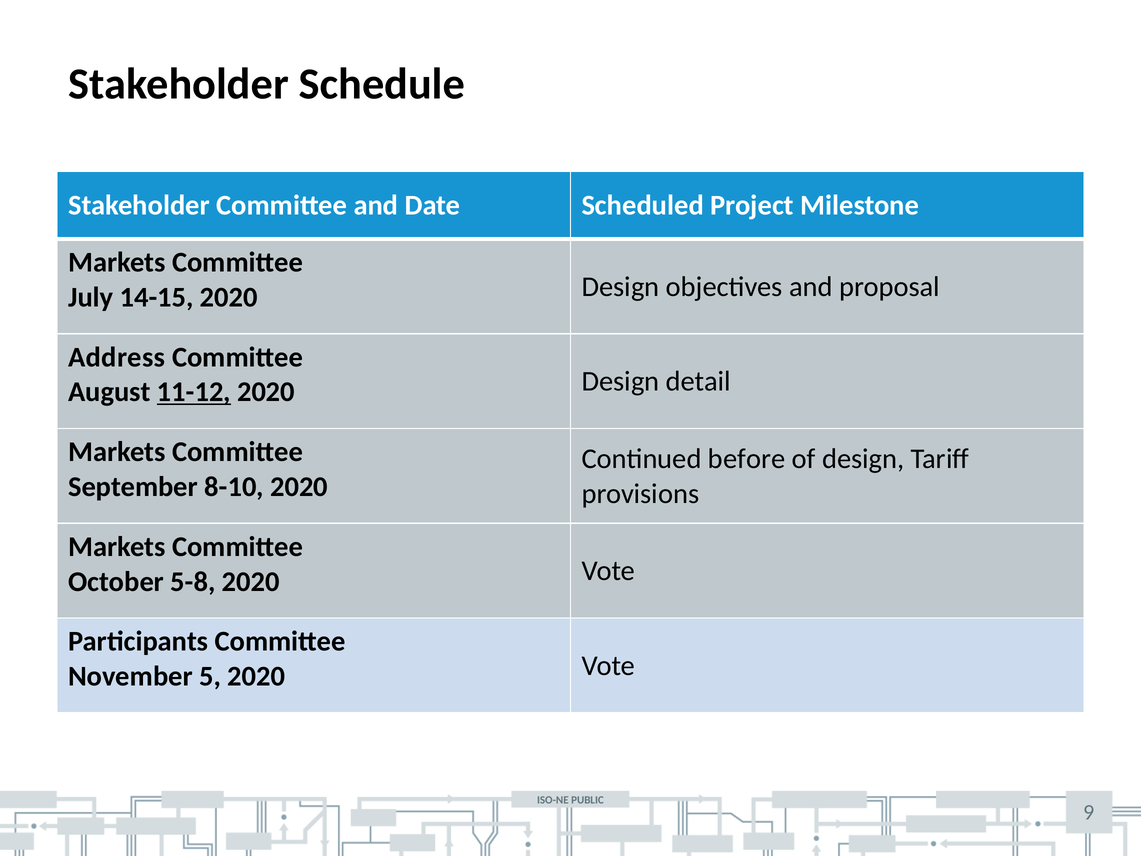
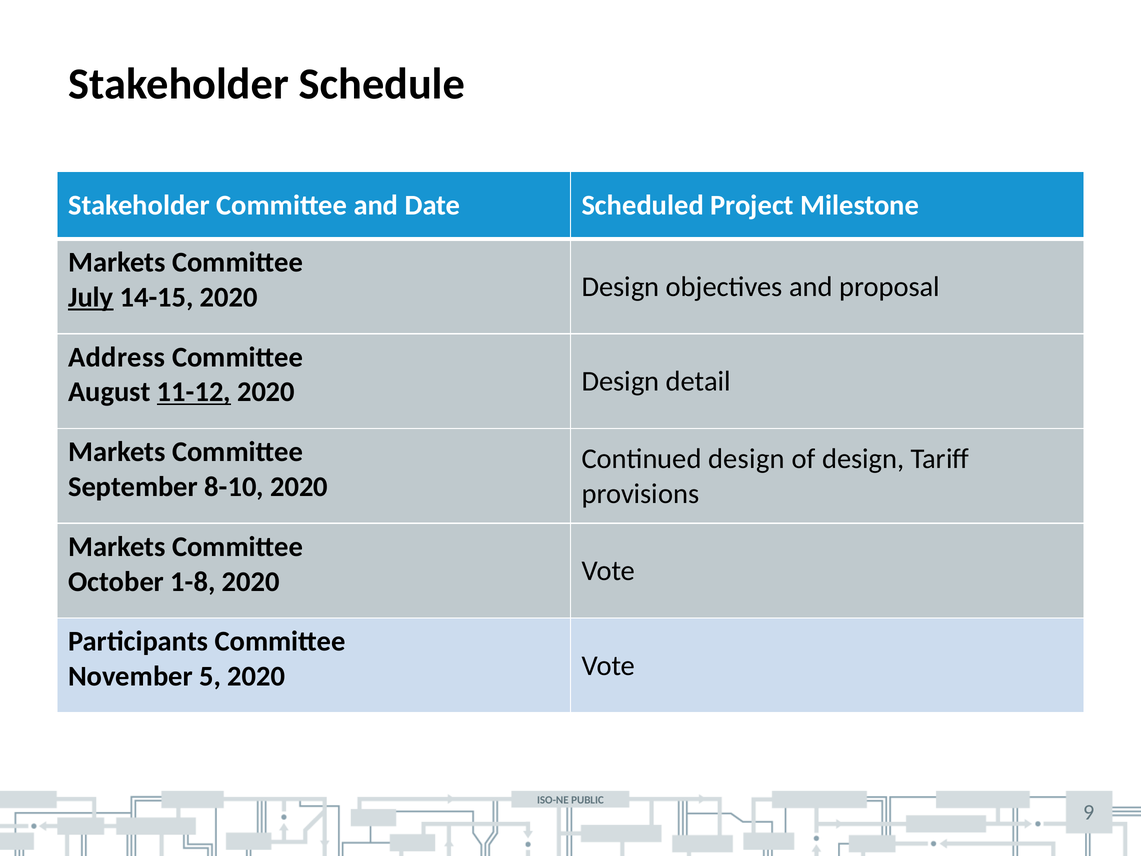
July underline: none -> present
Continued before: before -> design
5-8: 5-8 -> 1-8
